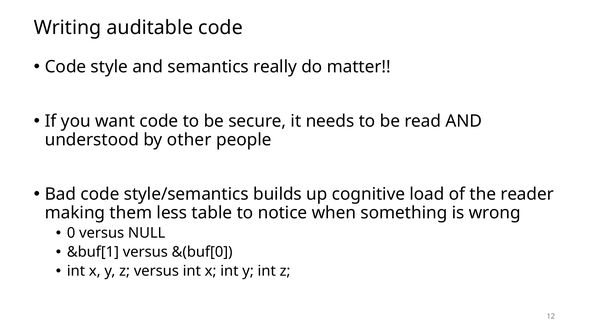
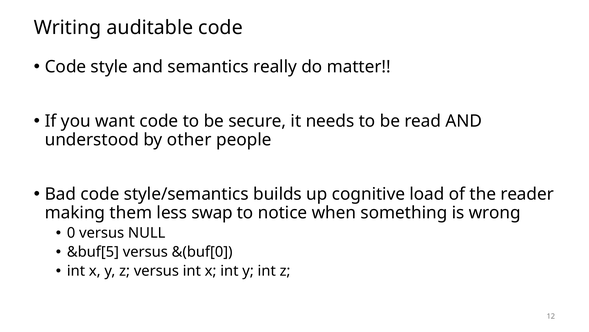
table: table -> swap
&buf[1: &buf[1 -> &buf[5
